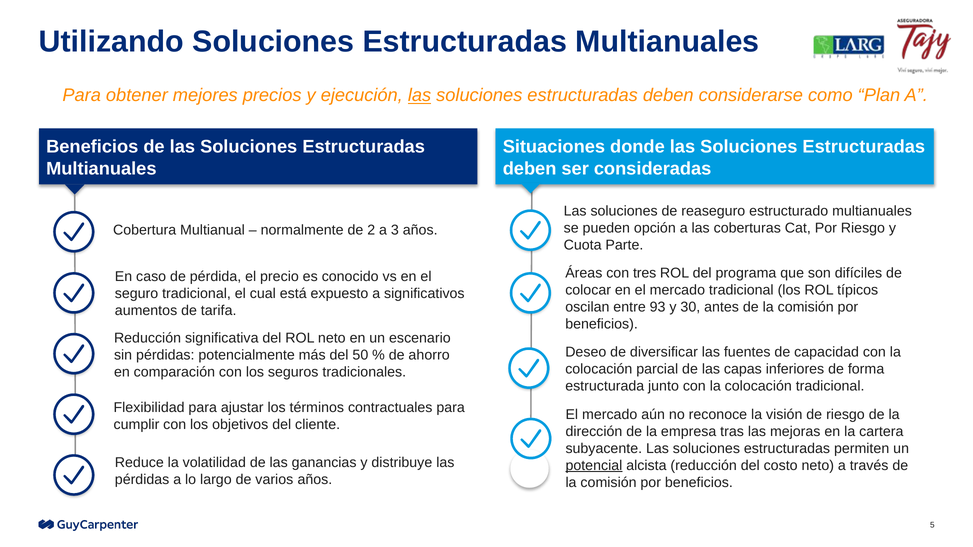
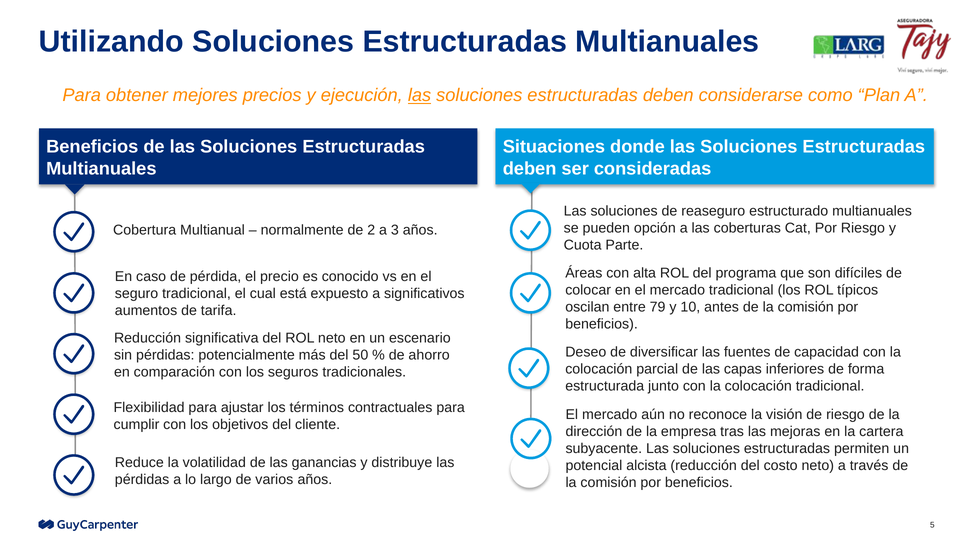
tres: tres -> alta
93: 93 -> 79
30: 30 -> 10
potencial underline: present -> none
